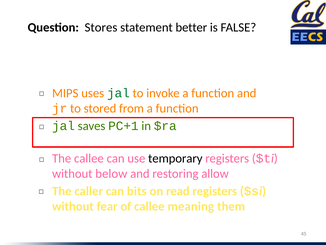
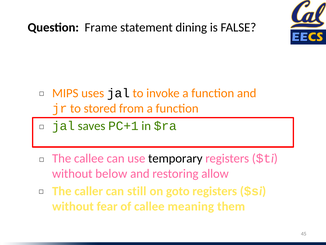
Stores: Stores -> Frame
better: better -> dining
jal at (118, 93) colour: green -> black
bits: bits -> still
read: read -> goto
